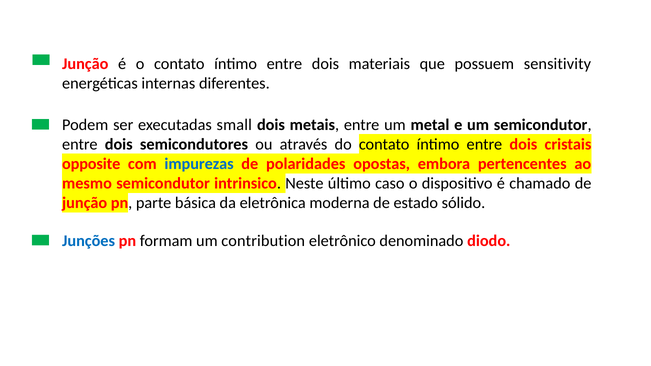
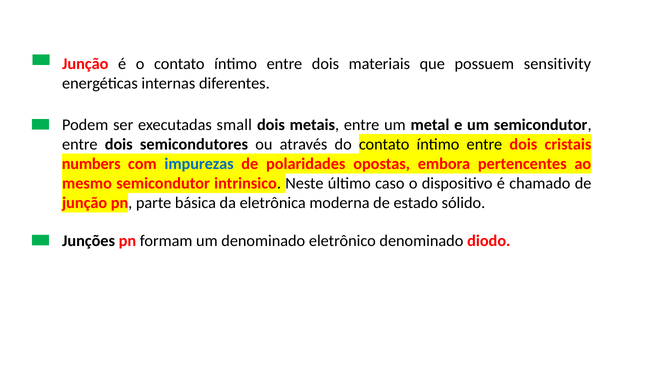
opposite: opposite -> numbers
Junções colour: blue -> black
um contribution: contribution -> denominado
